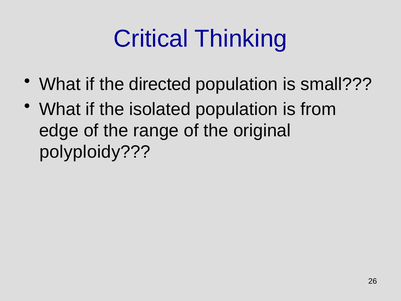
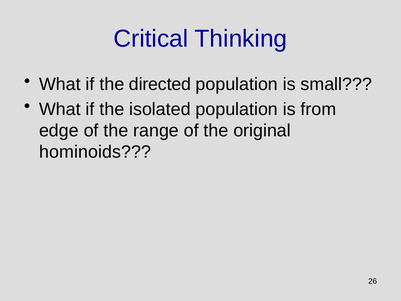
polyploidy: polyploidy -> hominoids
